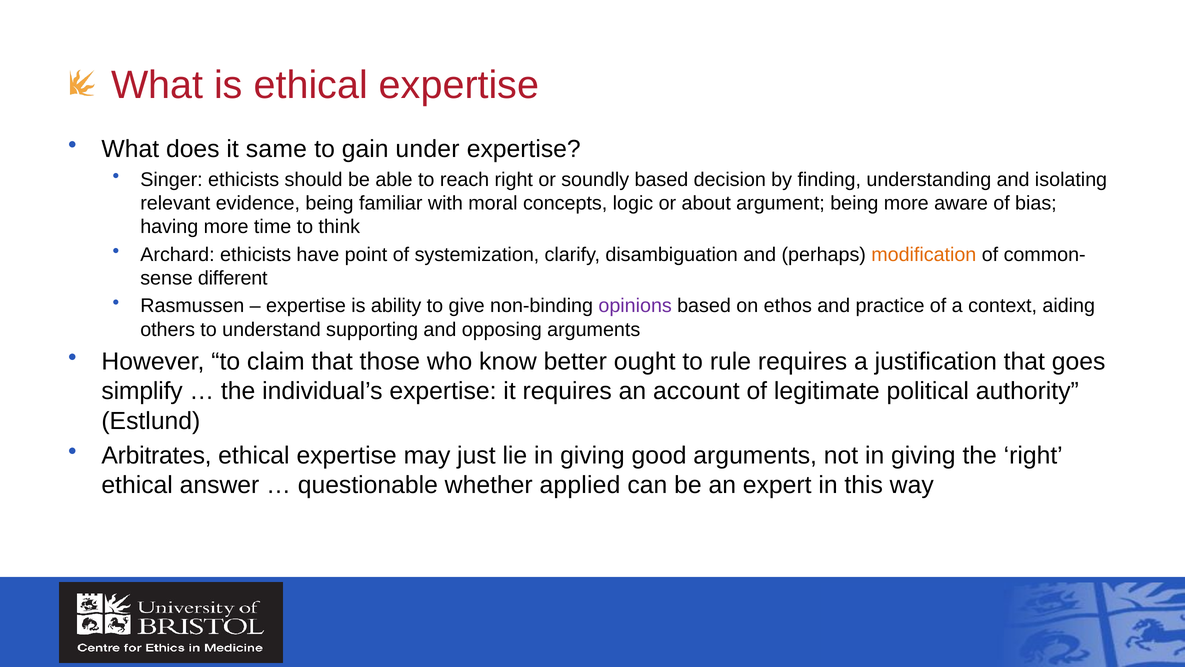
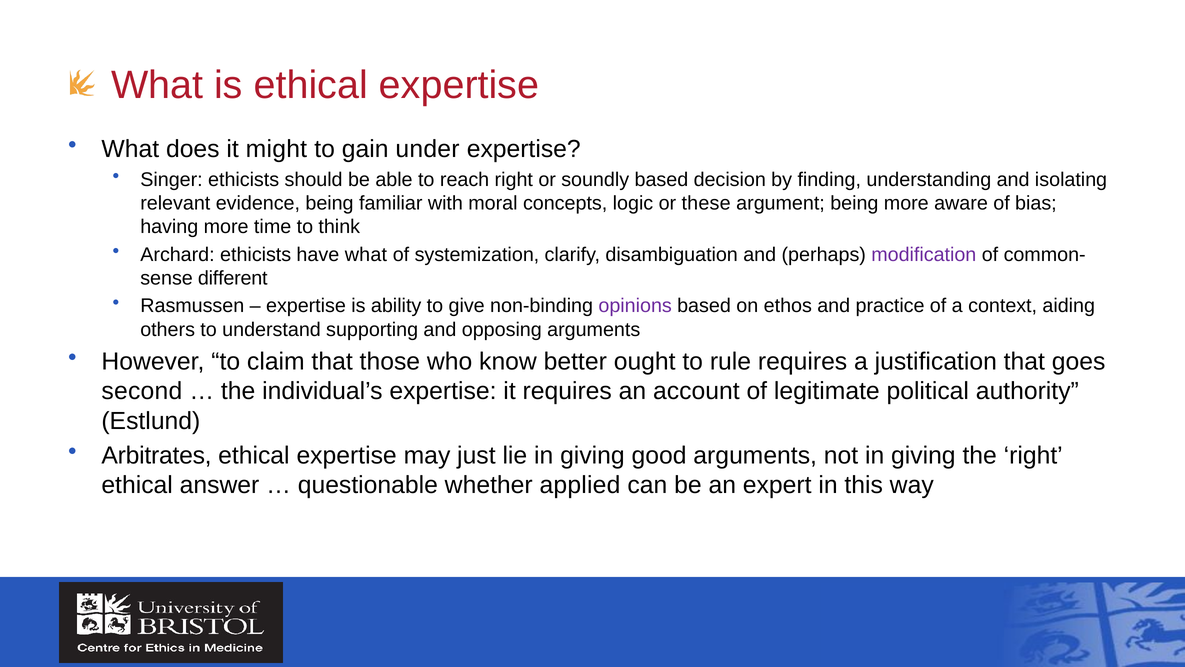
same: same -> might
about: about -> these
have point: point -> what
modification colour: orange -> purple
simplify: simplify -> second
